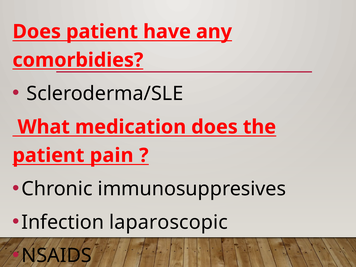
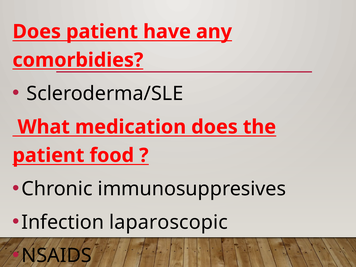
pain: pain -> food
